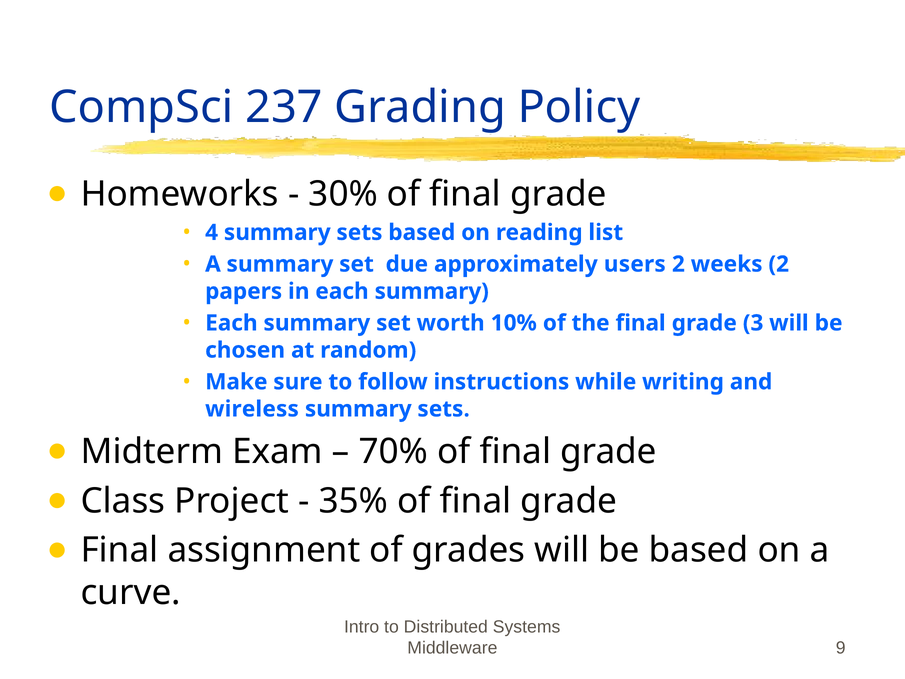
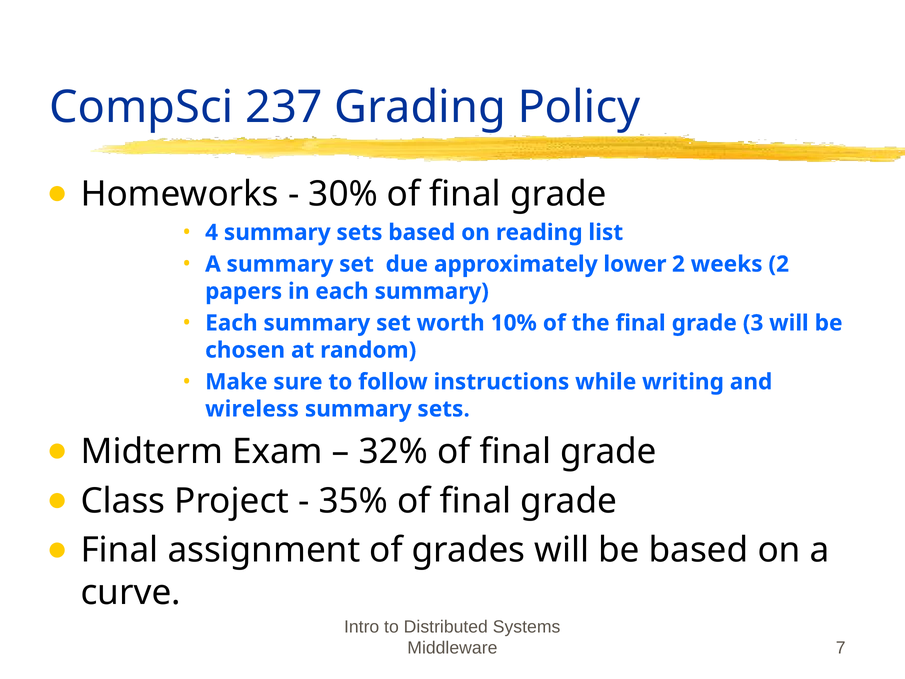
users: users -> lower
70%: 70% -> 32%
9: 9 -> 7
